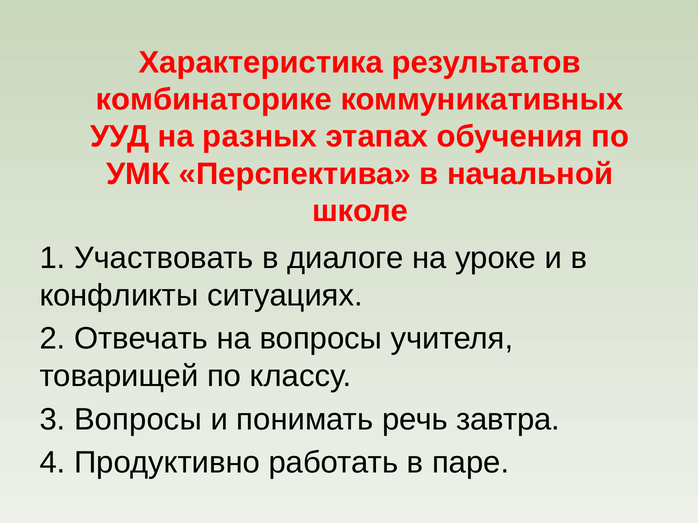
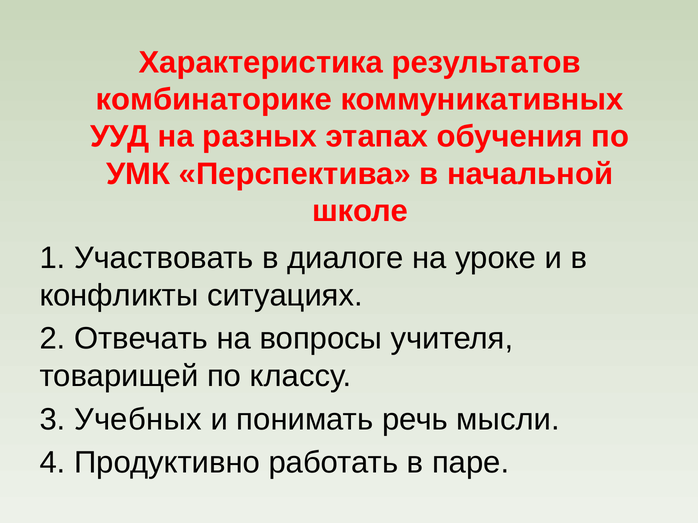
3 Вопросы: Вопросы -> Учебных
завтра: завтра -> мысли
